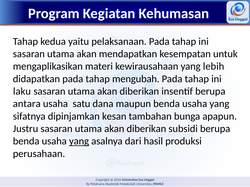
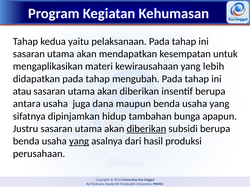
laku: laku -> atau
satu: satu -> juga
kesan: kesan -> hidup
diberikan at (146, 129) underline: none -> present
